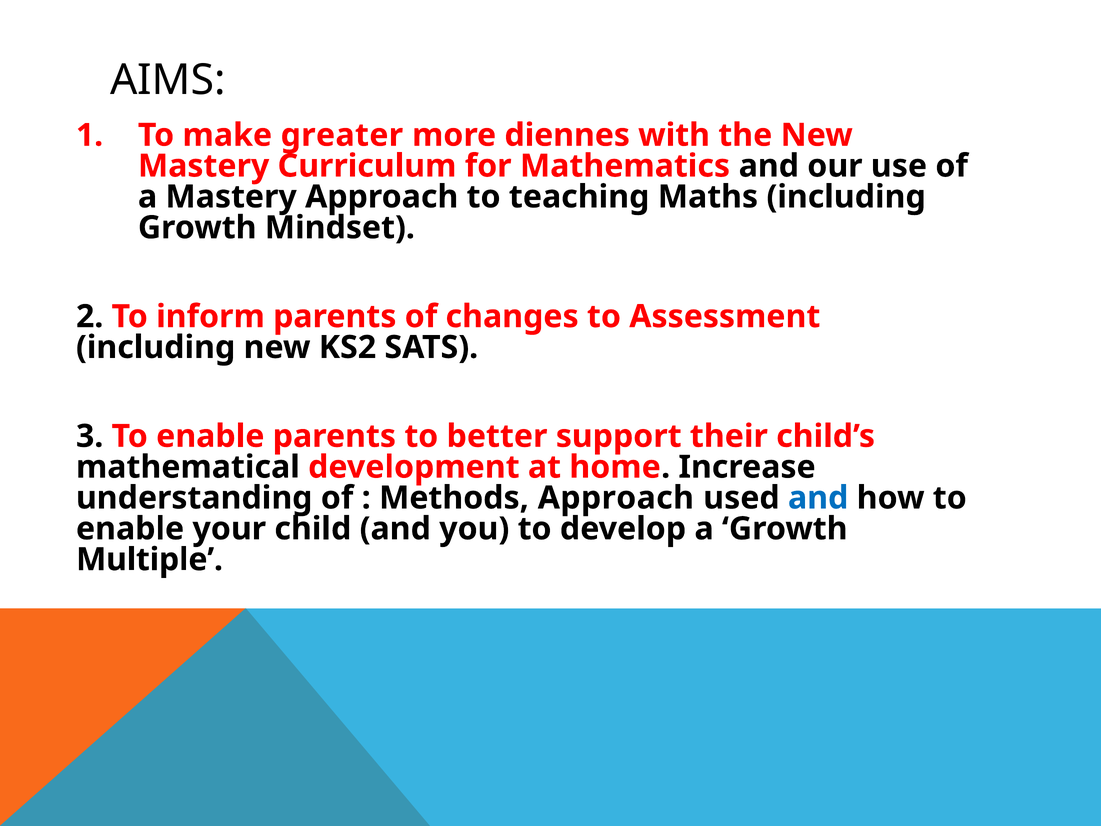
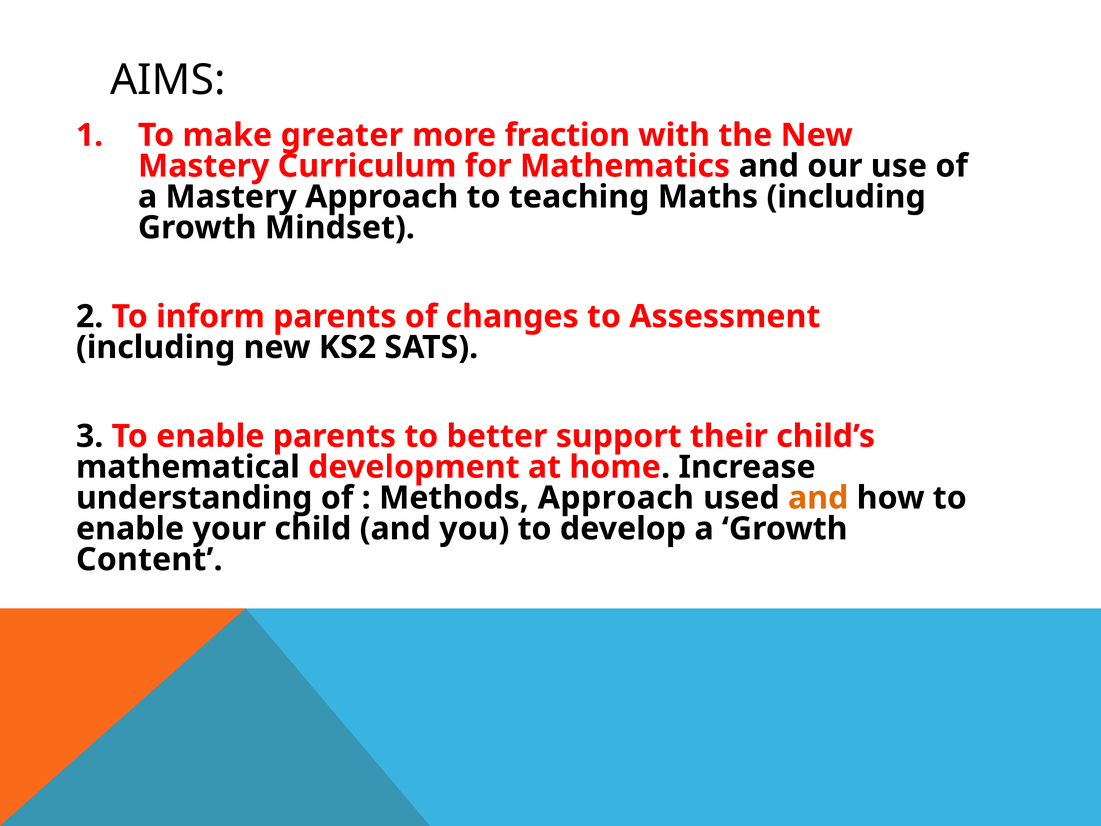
diennes: diennes -> fraction
and at (818, 498) colour: blue -> orange
Multiple: Multiple -> Content
